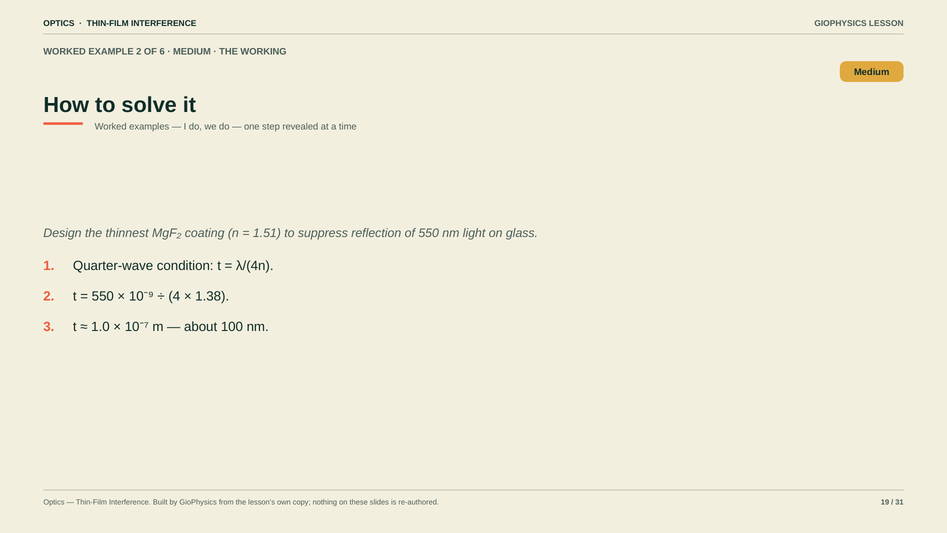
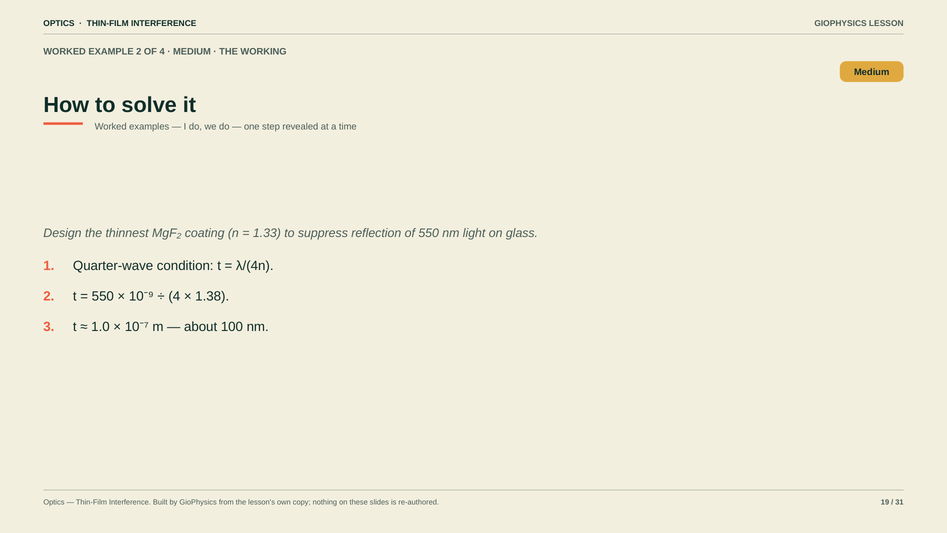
OF 6: 6 -> 4
1.51: 1.51 -> 1.33
